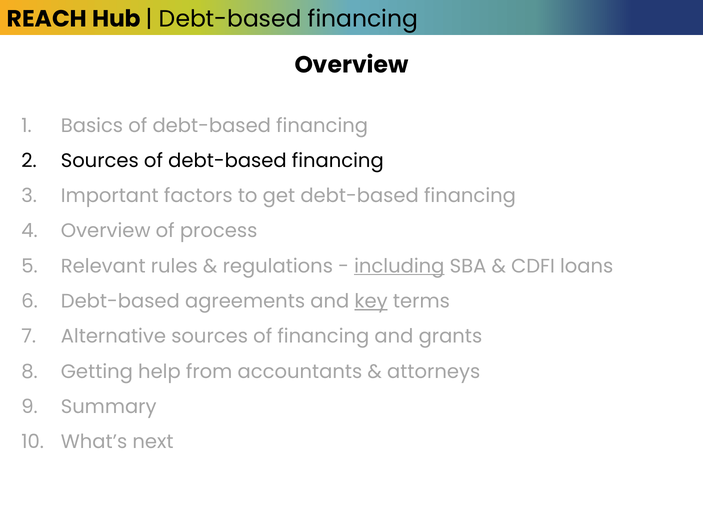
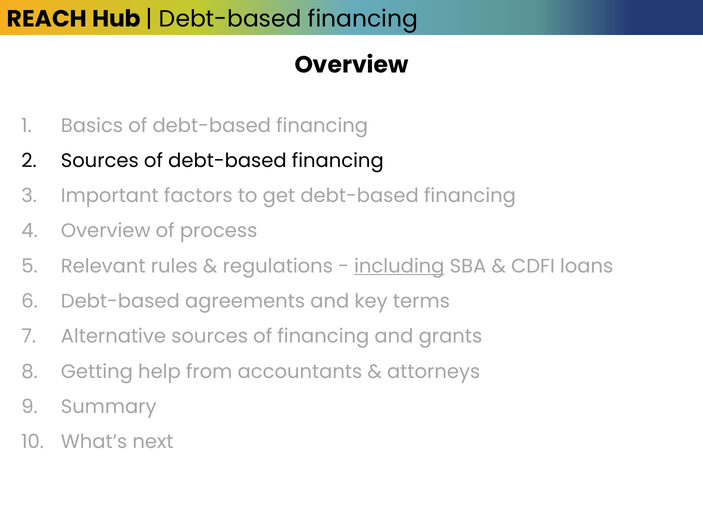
key underline: present -> none
